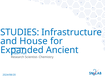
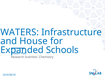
STUDIES: STUDIES -> WATERS
Ancient: Ancient -> Schools
